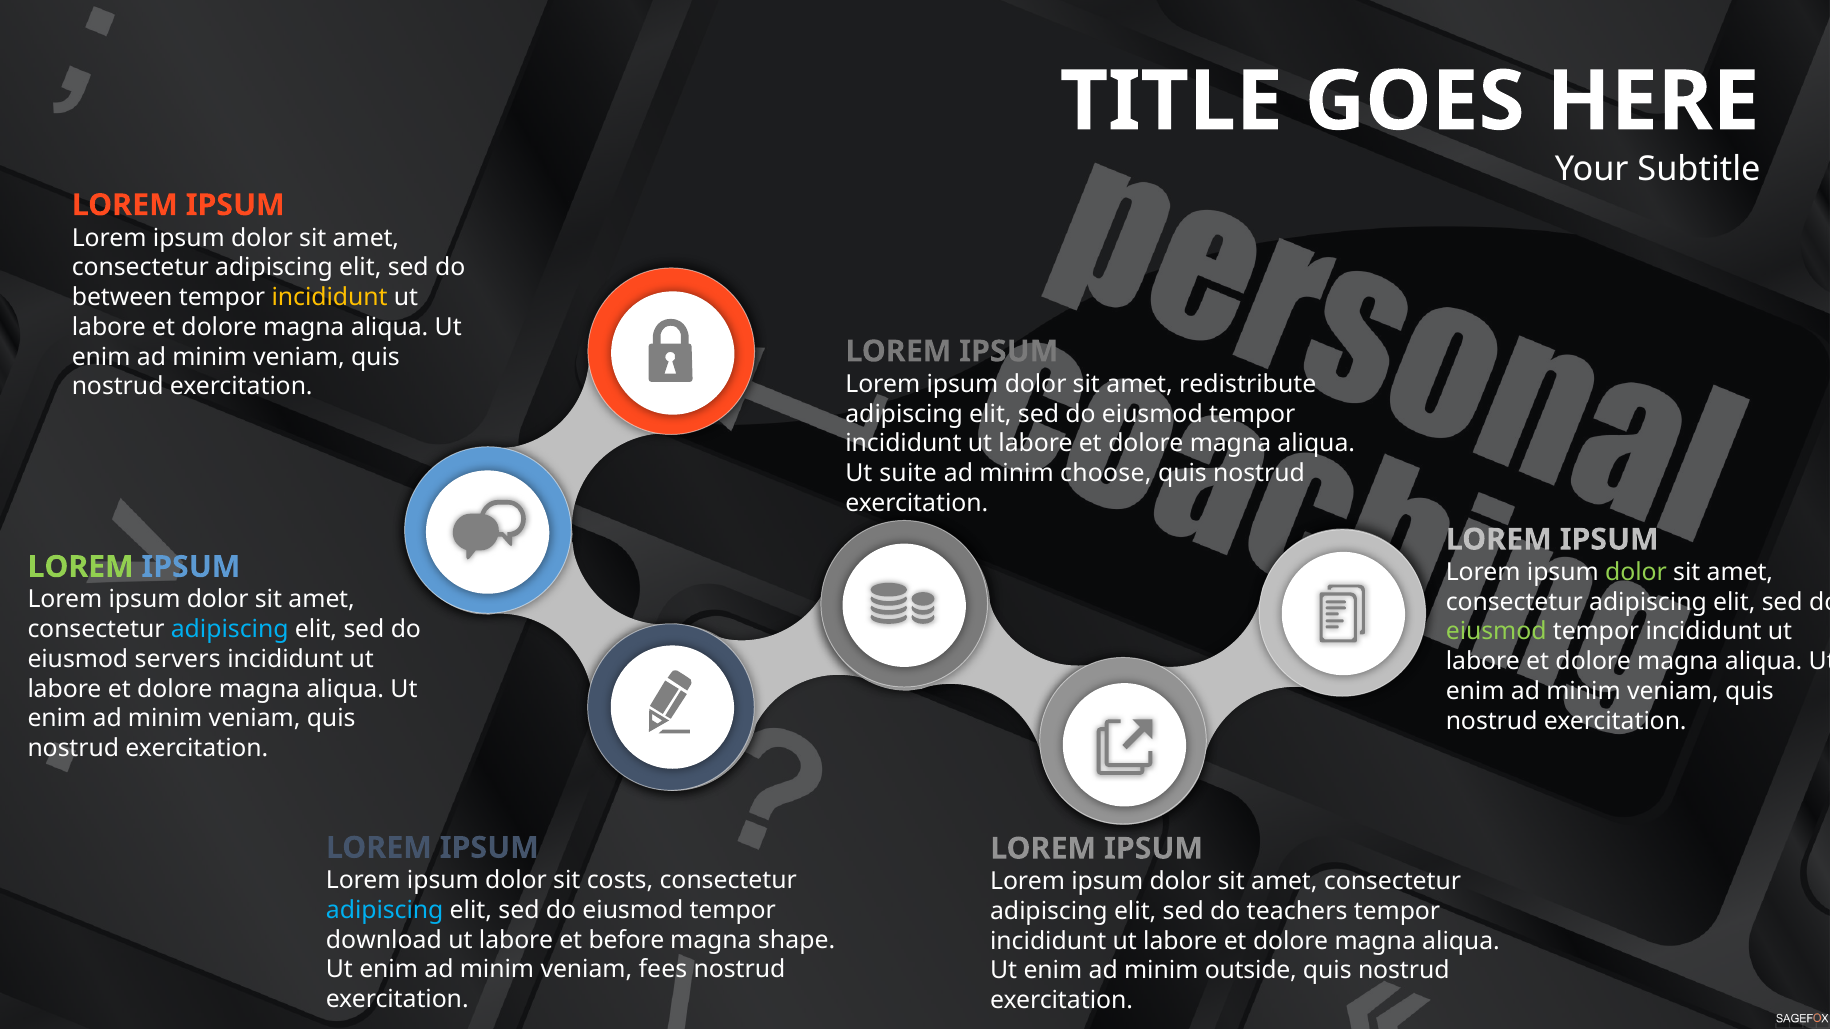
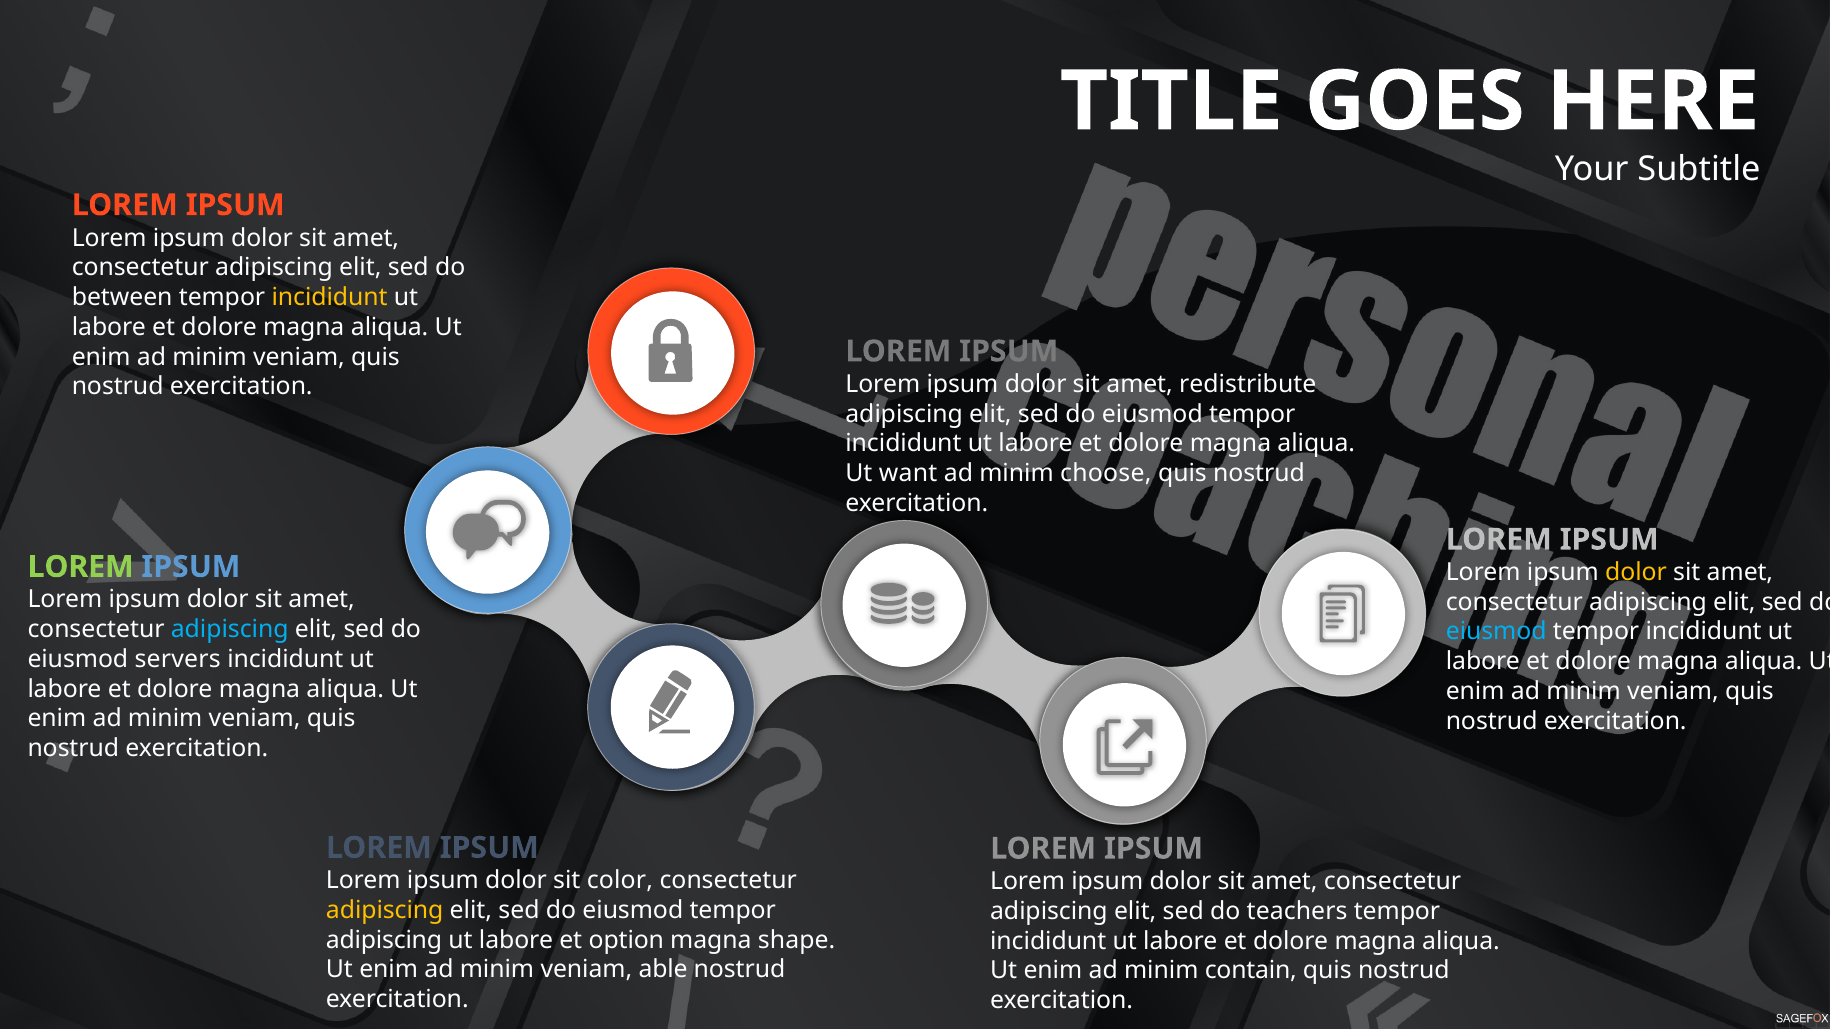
suite: suite -> want
dolor at (1636, 572) colour: light green -> yellow
eiusmod at (1496, 632) colour: light green -> light blue
costs: costs -> color
adipiscing at (385, 911) colour: light blue -> yellow
download at (384, 940): download -> adipiscing
before: before -> option
fees: fees -> able
outside: outside -> contain
